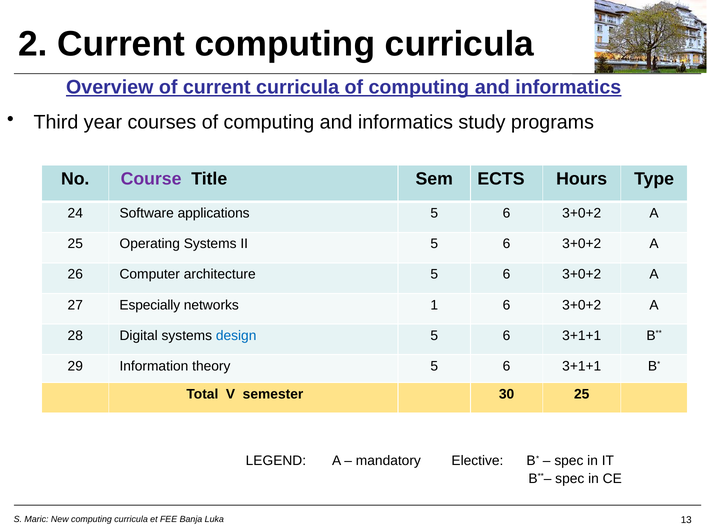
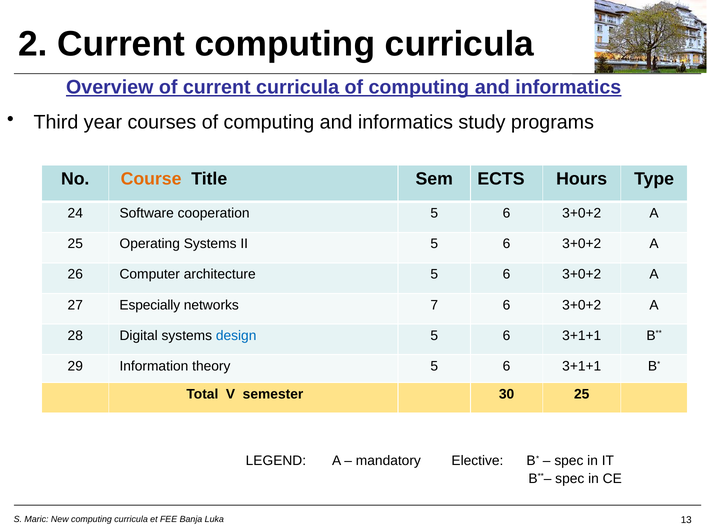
Course colour: purple -> orange
applications: applications -> cooperation
1: 1 -> 7
